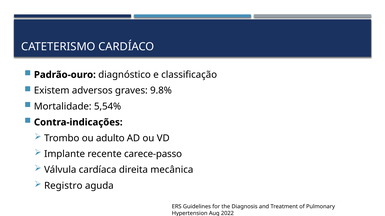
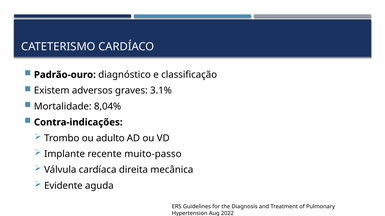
9.8%: 9.8% -> 3.1%
5,54%: 5,54% -> 8,04%
carece-passo: carece-passo -> muito-passo
Registro: Registro -> Evidente
